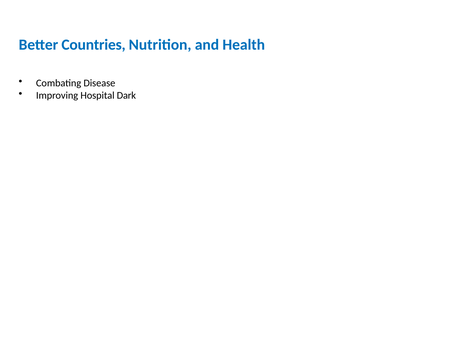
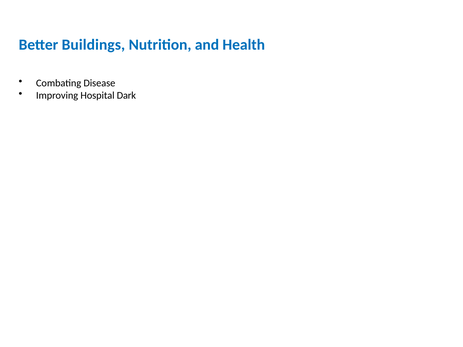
Countries: Countries -> Buildings
